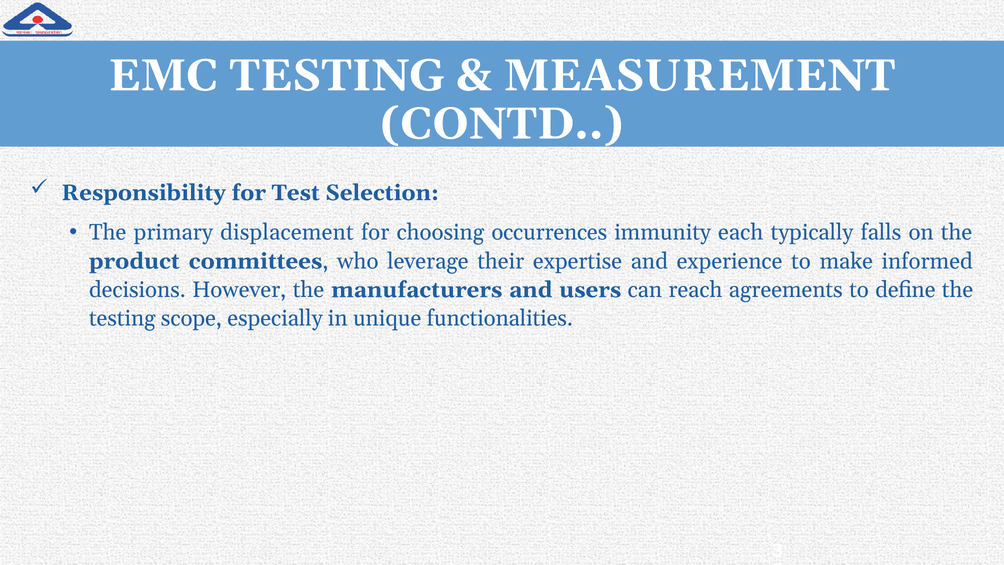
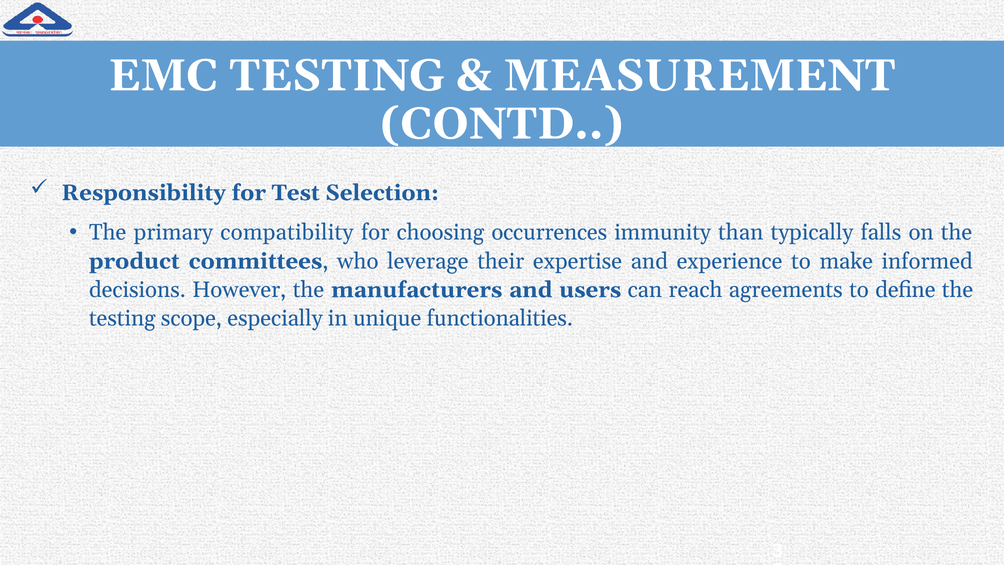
displacement: displacement -> compatibility
each: each -> than
